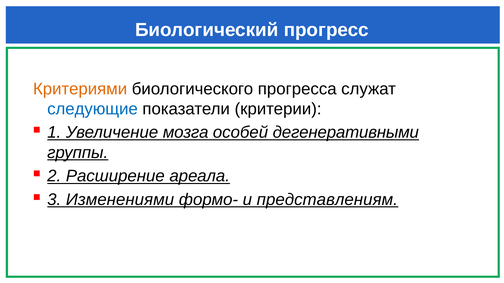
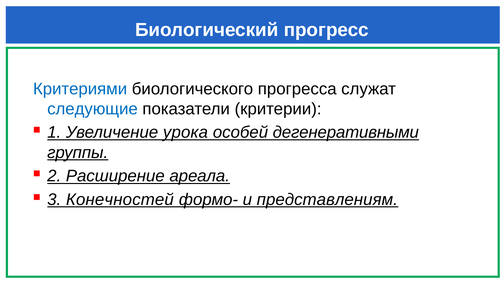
Критериями colour: orange -> blue
мозга: мозга -> урока
Изменениями: Изменениями -> Конечностей
